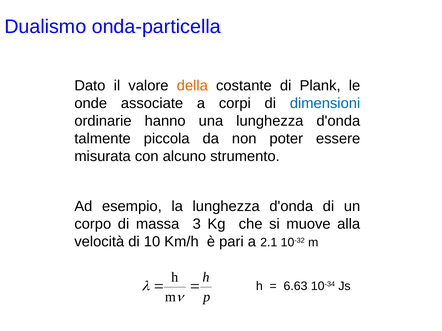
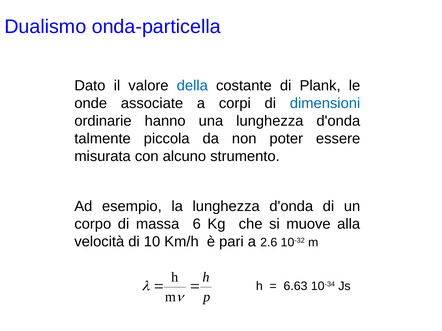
della colour: orange -> blue
3: 3 -> 6
2.1: 2.1 -> 2.6
